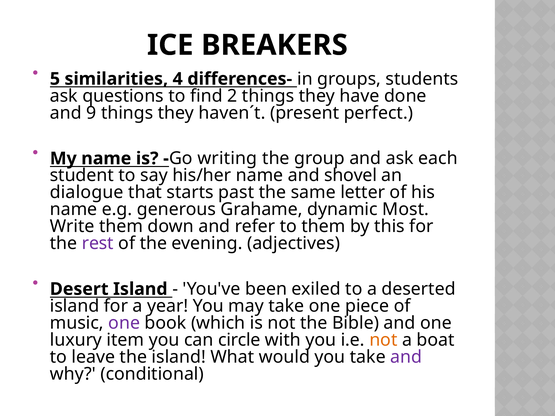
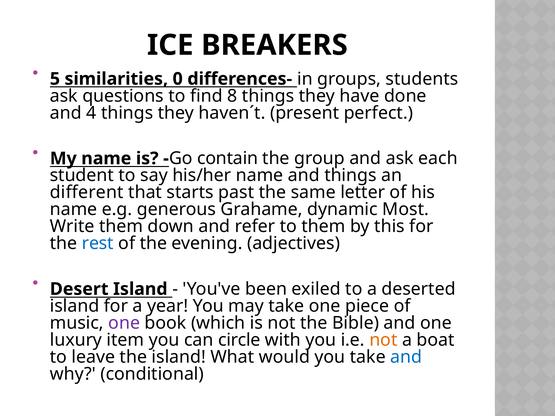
4: 4 -> 0
2: 2 -> 8
9: 9 -> 4
writing: writing -> contain
and shovel: shovel -> things
dialogue: dialogue -> different
rest colour: purple -> blue
and at (406, 357) colour: purple -> blue
